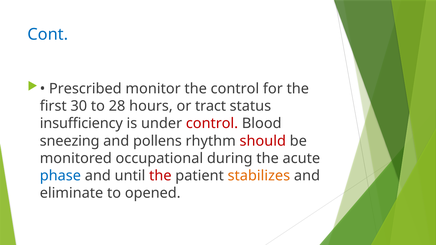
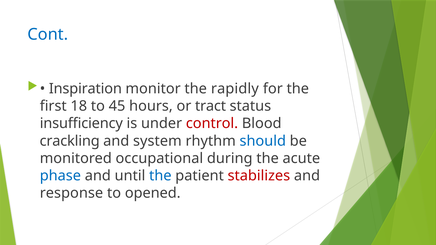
Prescribed: Prescribed -> Inspiration
the control: control -> rapidly
30: 30 -> 18
28: 28 -> 45
sneezing: sneezing -> crackling
pollens: pollens -> system
should colour: red -> blue
the at (160, 176) colour: red -> blue
stabilizes colour: orange -> red
eliminate: eliminate -> response
